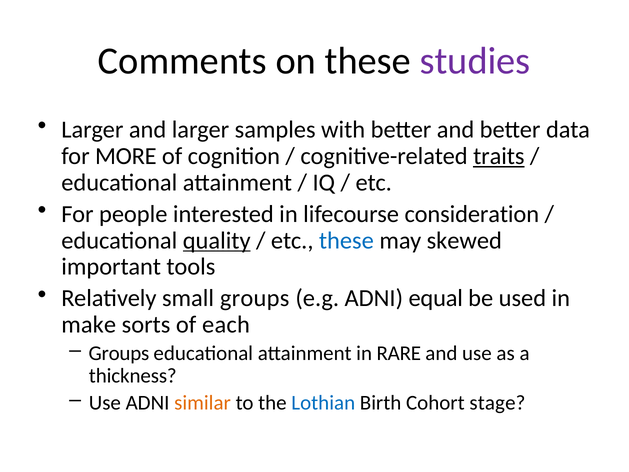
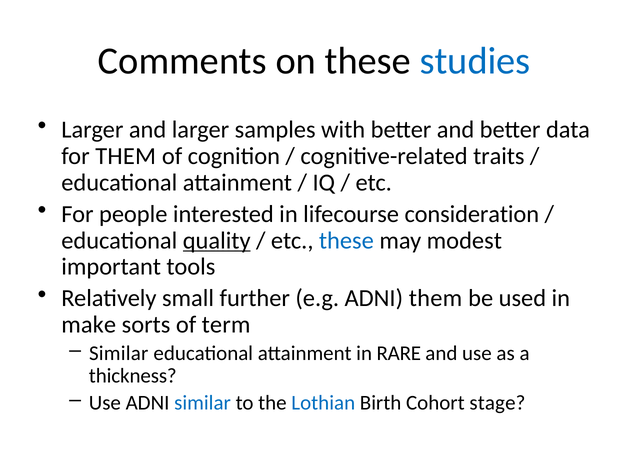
studies colour: purple -> blue
for MORE: MORE -> THEM
traits underline: present -> none
skewed: skewed -> modest
small groups: groups -> further
ADNI equal: equal -> them
each: each -> term
Groups at (119, 353): Groups -> Similar
similar at (203, 403) colour: orange -> blue
